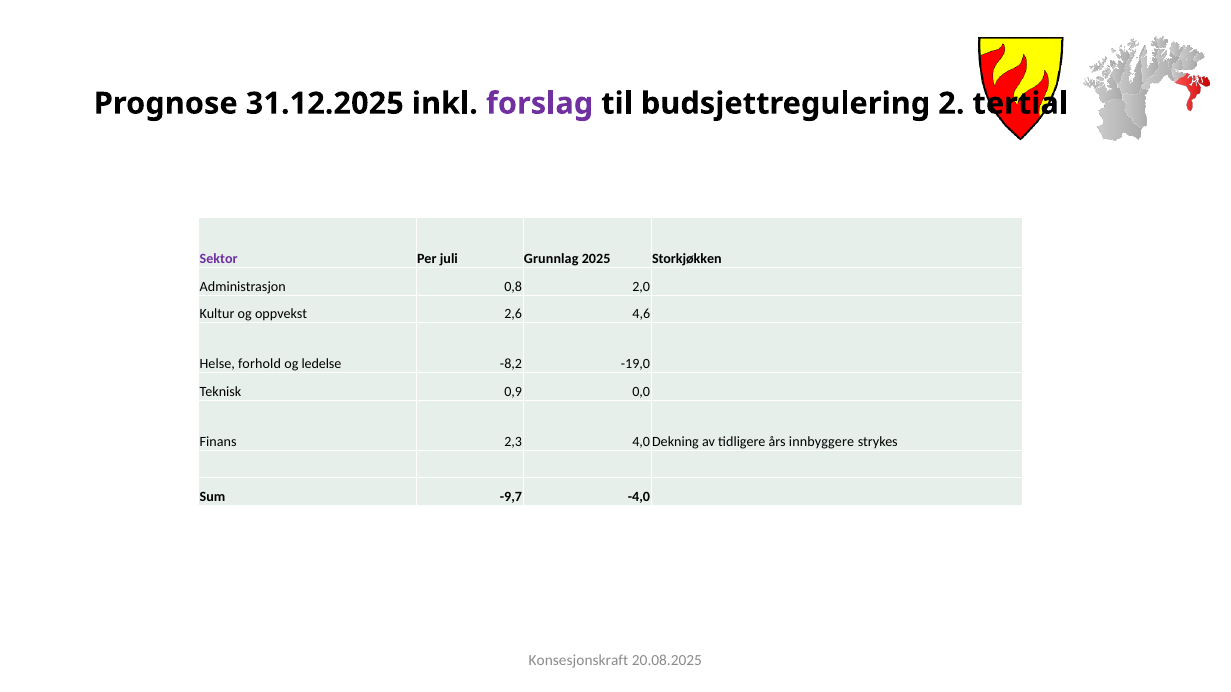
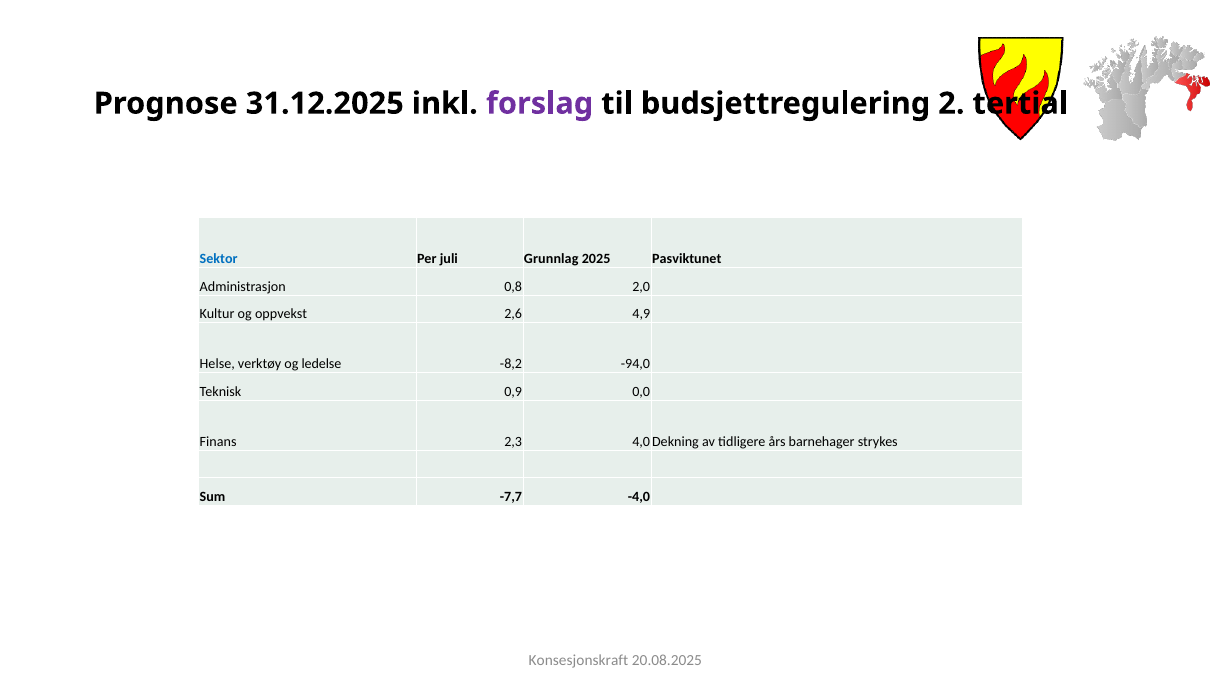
Sektor colour: purple -> blue
Storkjøkken: Storkjøkken -> Pasviktunet
4,6: 4,6 -> 4,9
forhold: forhold -> verktøy
-19,0: -19,0 -> -94,0
innbyggere: innbyggere -> barnehager
-9,7: -9,7 -> -7,7
